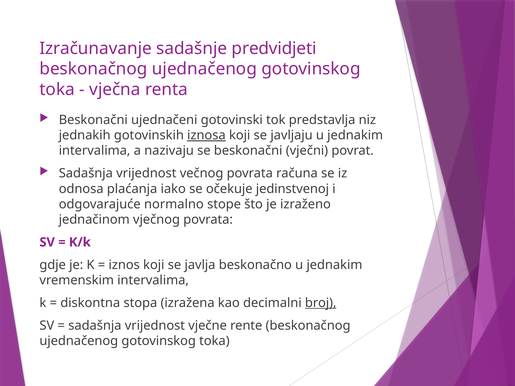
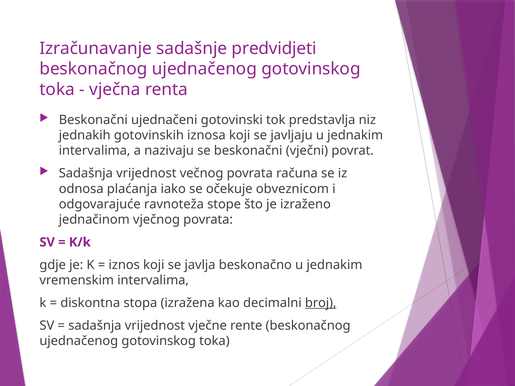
iznosa underline: present -> none
jedinstvenoj: jedinstvenoj -> obveznicom
normalno: normalno -> ravnoteža
